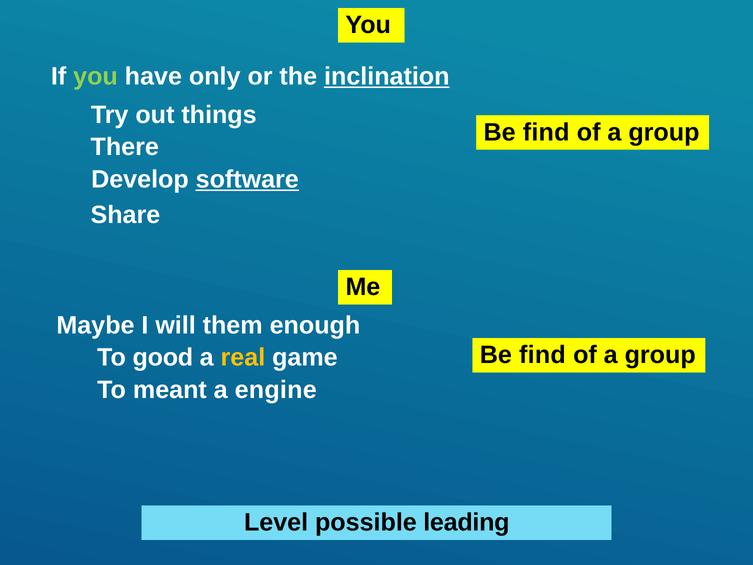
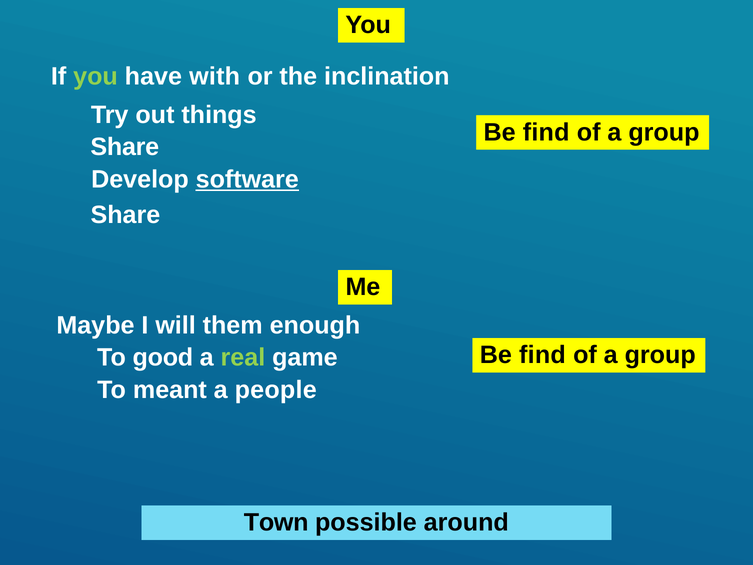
only: only -> with
inclination underline: present -> none
There at (125, 147): There -> Share
real colour: yellow -> light green
engine: engine -> people
Level: Level -> Town
leading: leading -> around
